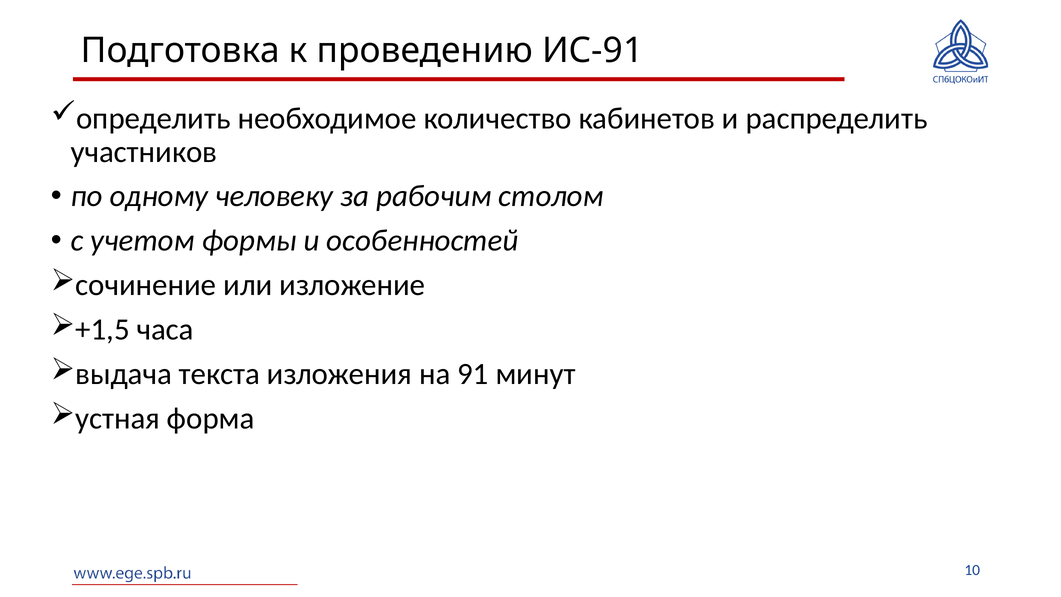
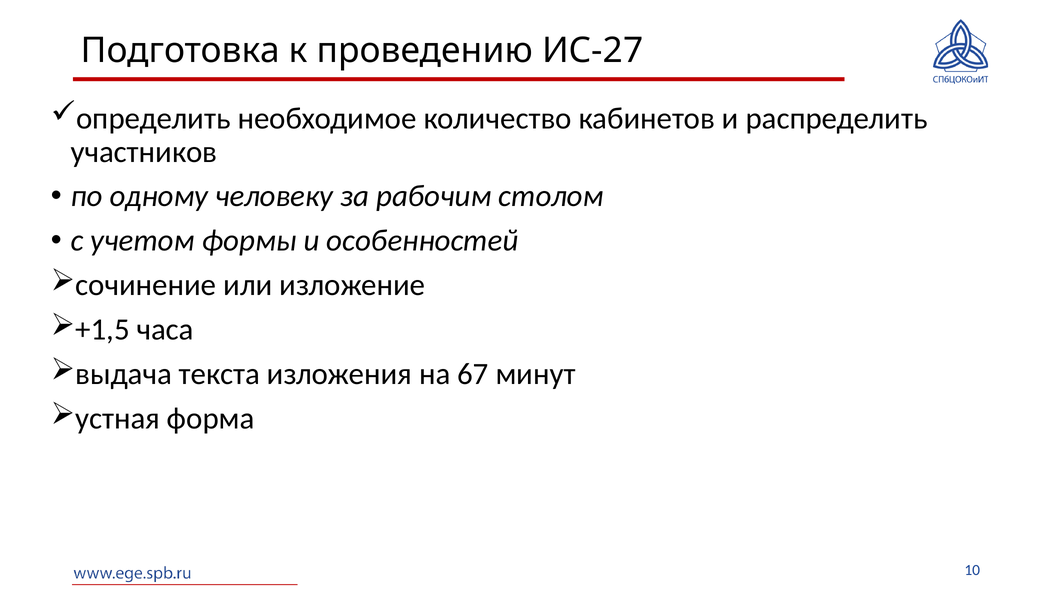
ИС-91: ИС-91 -> ИС-27
91: 91 -> 67
